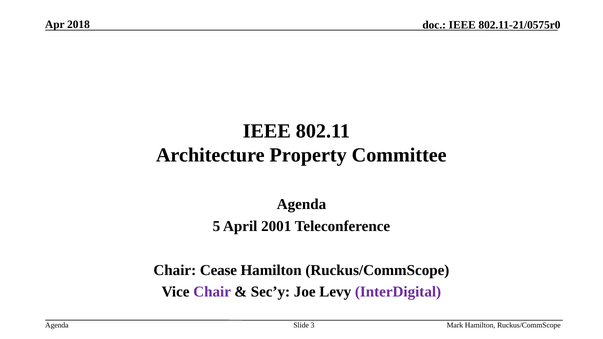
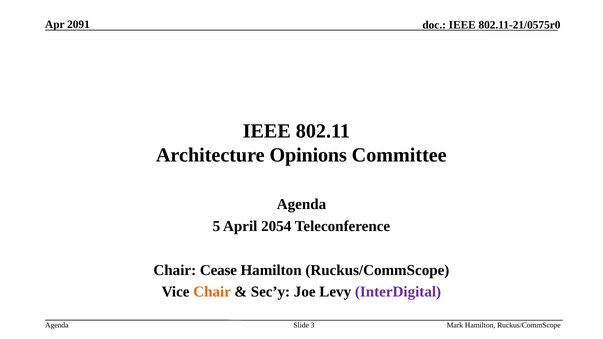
2018: 2018 -> 2091
Property: Property -> Opinions
2001: 2001 -> 2054
Chair at (212, 292) colour: purple -> orange
